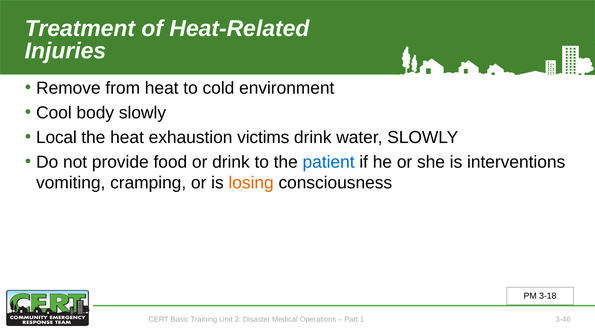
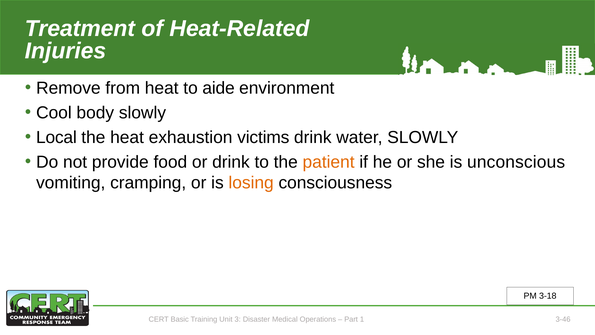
cold: cold -> aide
patient colour: blue -> orange
interventions: interventions -> unconscious
